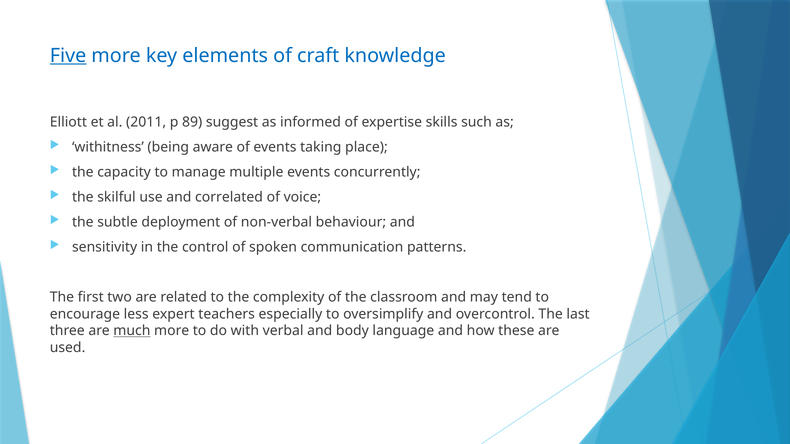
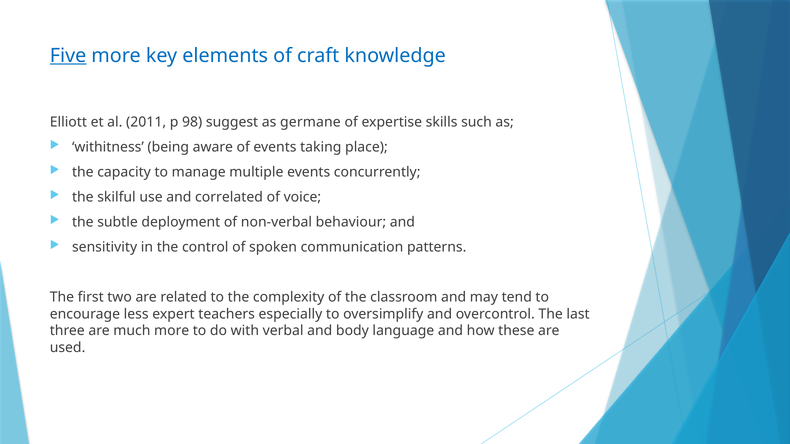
89: 89 -> 98
informed: informed -> germane
much underline: present -> none
